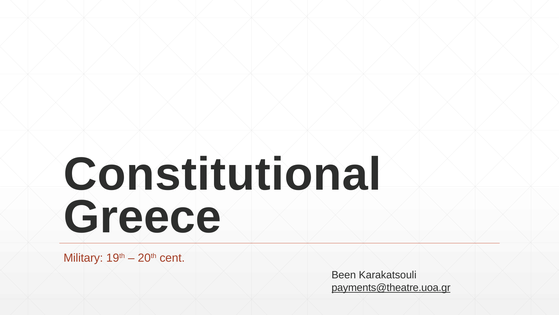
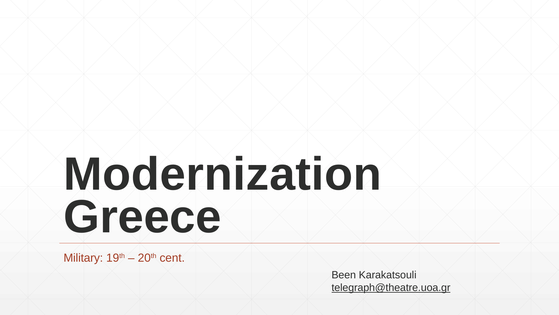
Constitutional: Constitutional -> Modernization
payments@theatre.uoa.gr: payments@theatre.uoa.gr -> telegraph@theatre.uoa.gr
